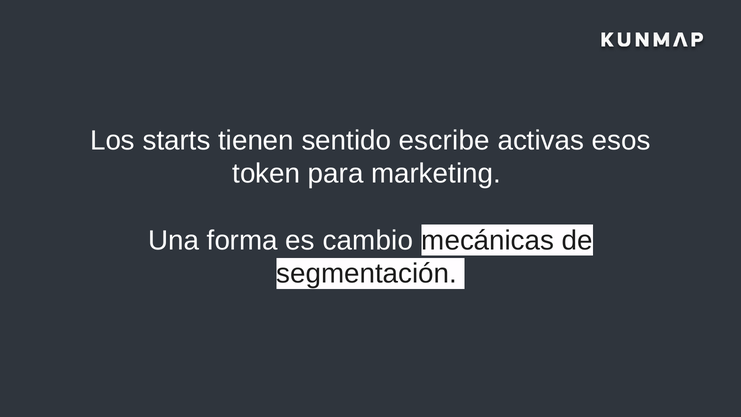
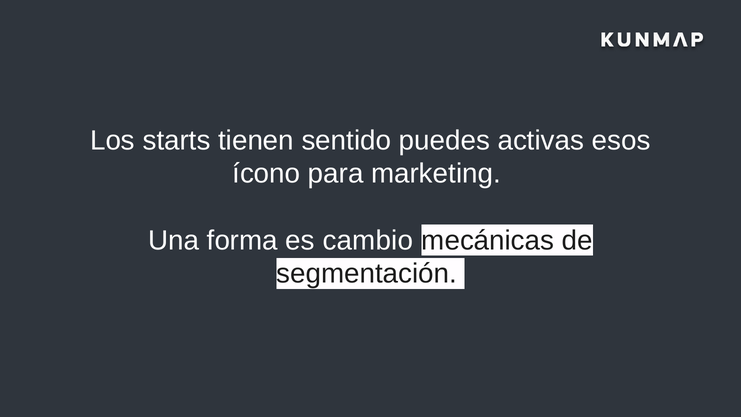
escribe: escribe -> puedes
token: token -> ícono
